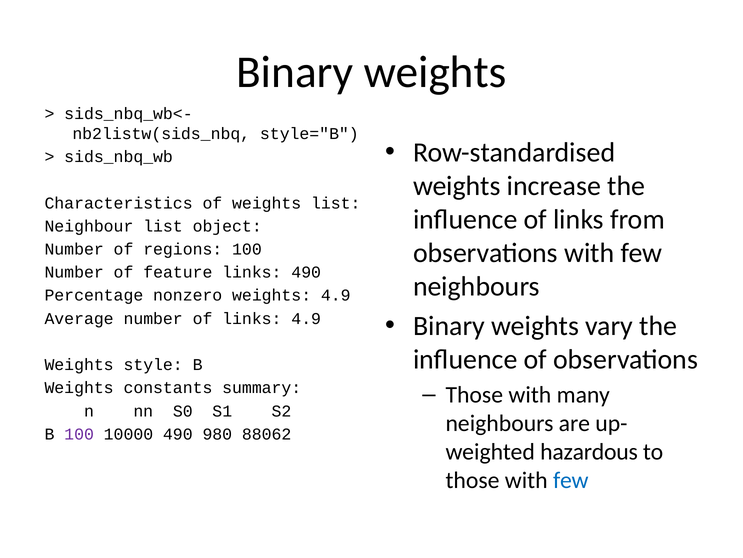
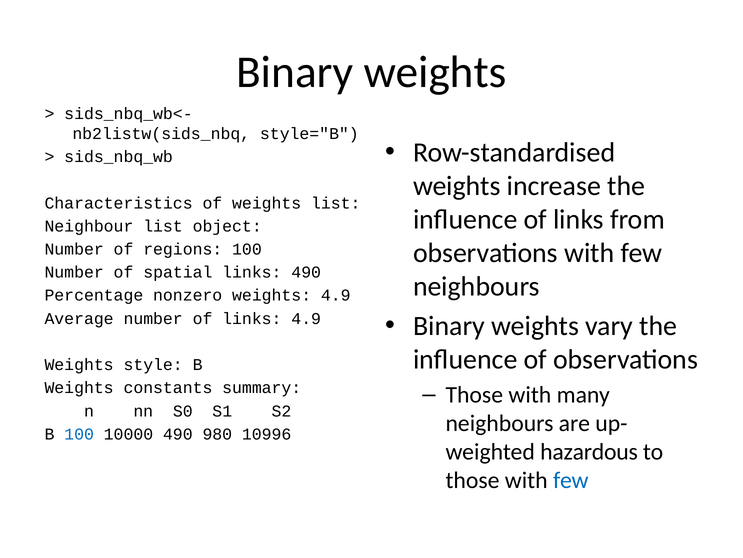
feature: feature -> spatial
100 at (79, 434) colour: purple -> blue
88062: 88062 -> 10996
